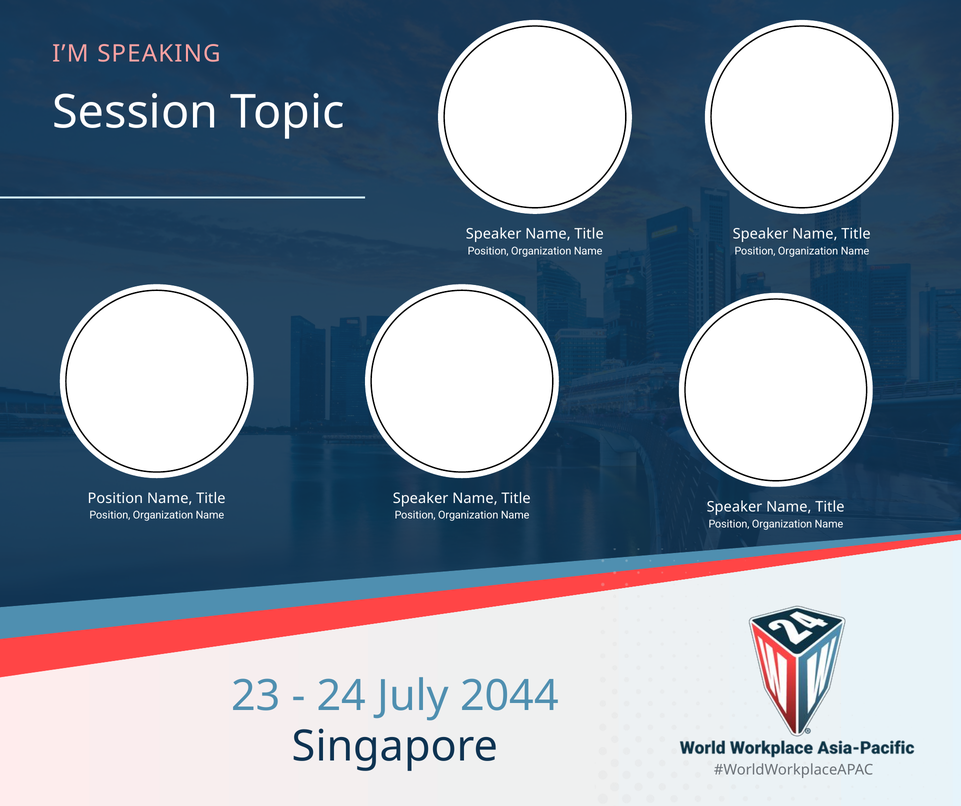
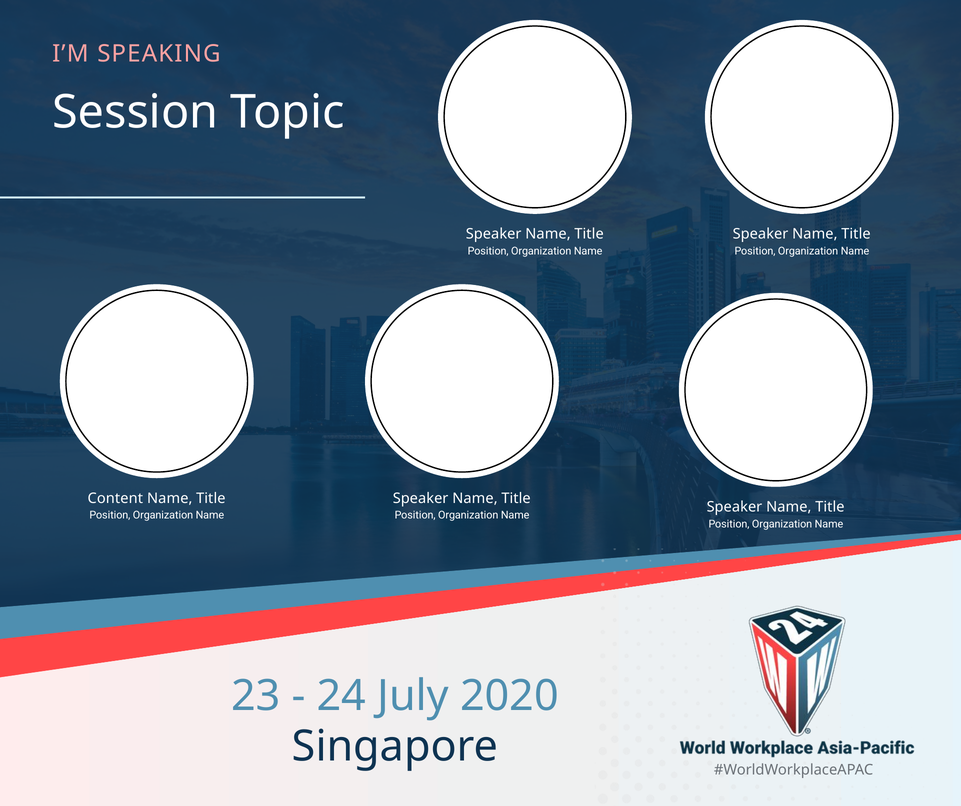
Position at (115, 498): Position -> Content
2044: 2044 -> 2020
